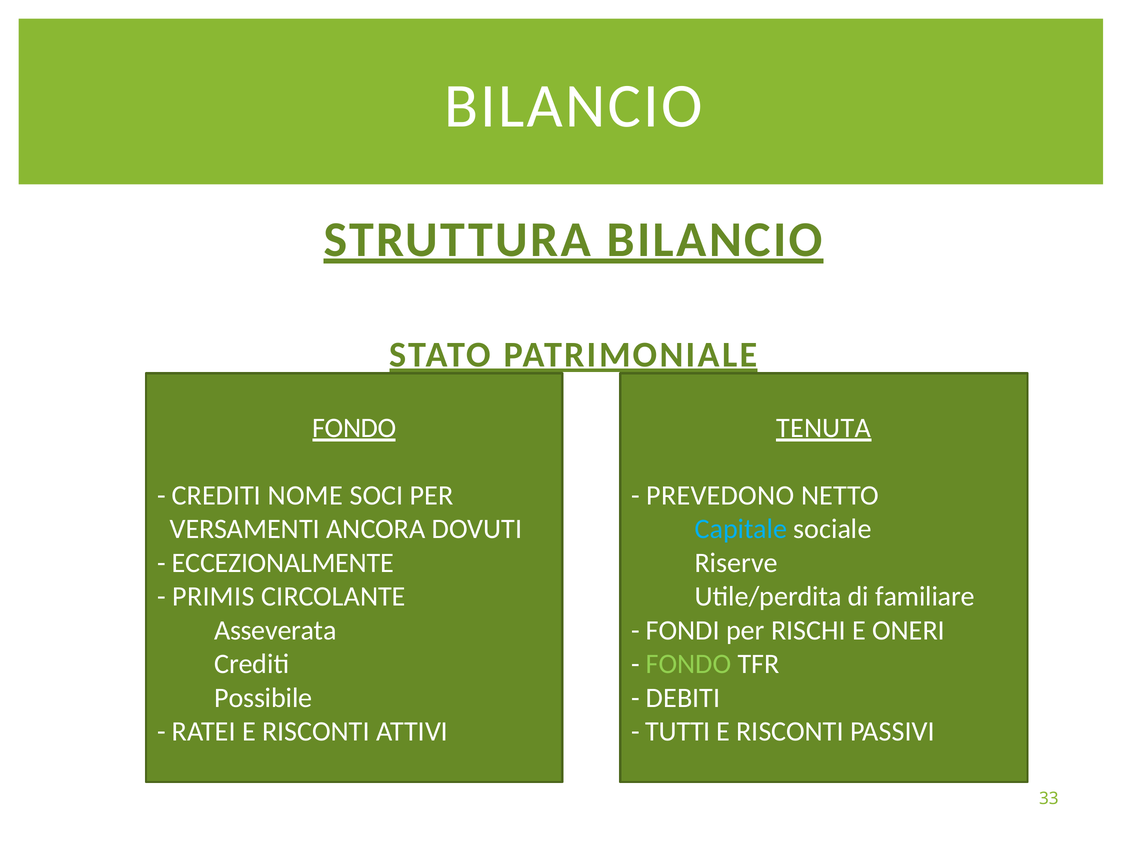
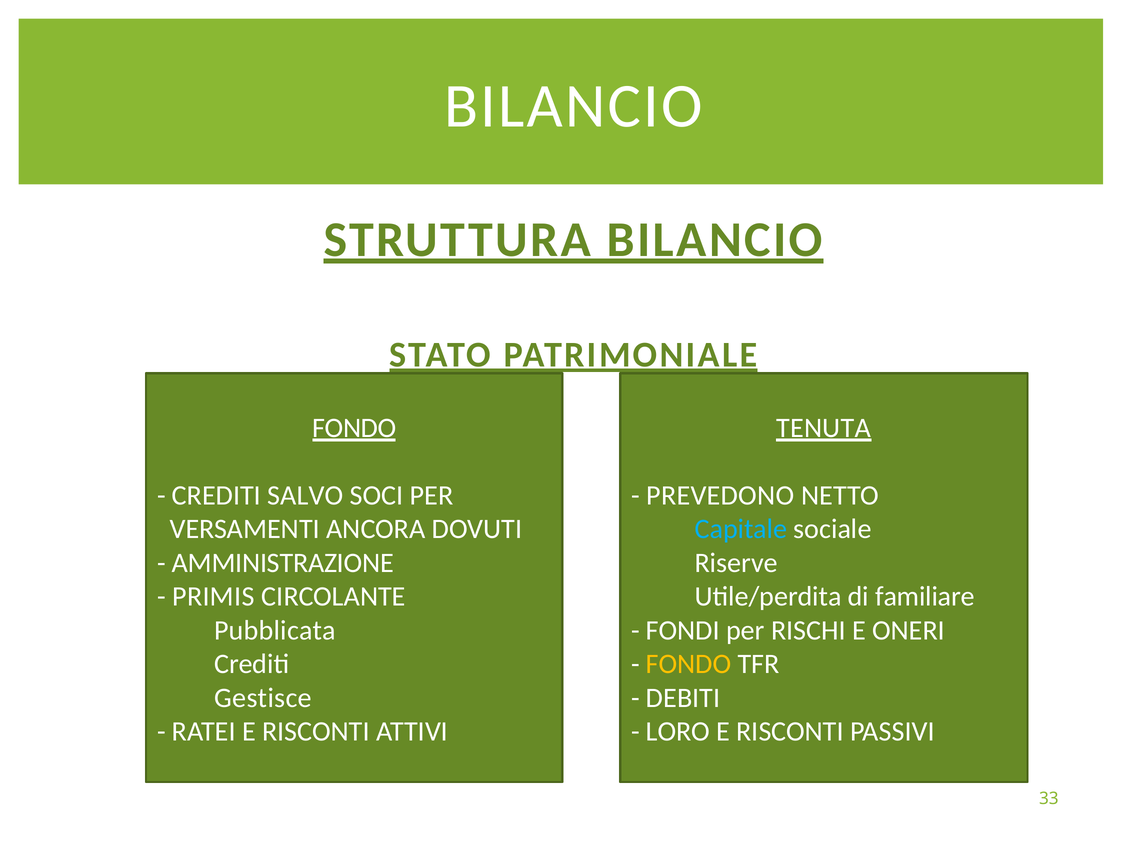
NOME: NOME -> SALVO
ECCEZIONALMENTE: ECCEZIONALMENTE -> AMMINISTRAZIONE
Asseverata: Asseverata -> Pubblicata
FONDO at (689, 664) colour: light green -> yellow
Possibile: Possibile -> Gestisce
TUTTI: TUTTI -> LORO
